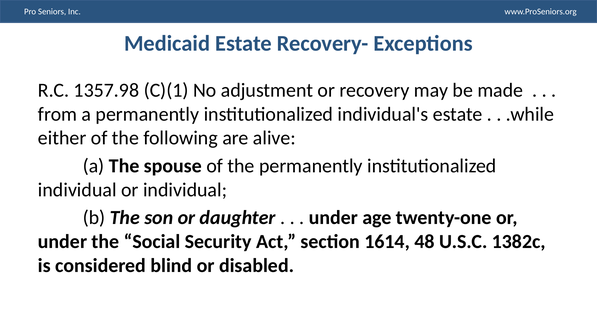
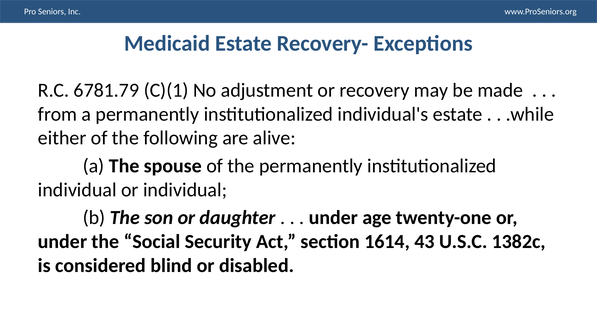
1357.98: 1357.98 -> 6781.79
48: 48 -> 43
